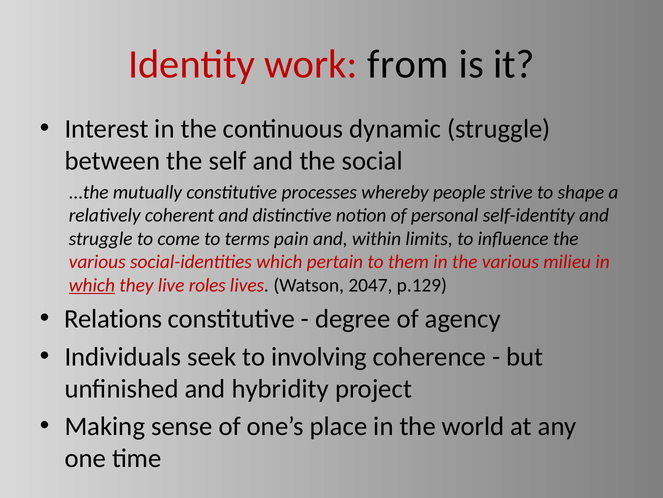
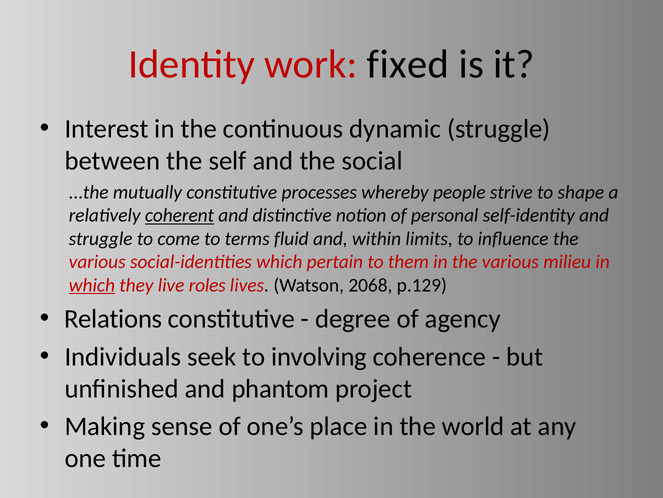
from: from -> fixed
coherent underline: none -> present
pain: pain -> fluid
2047: 2047 -> 2068
hybridity: hybridity -> phantom
